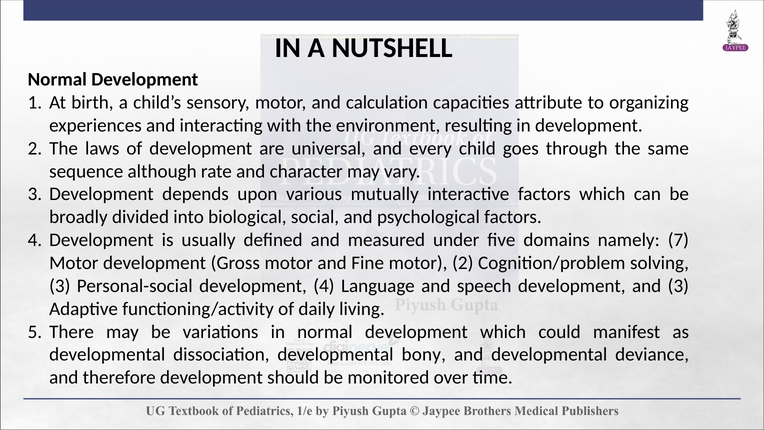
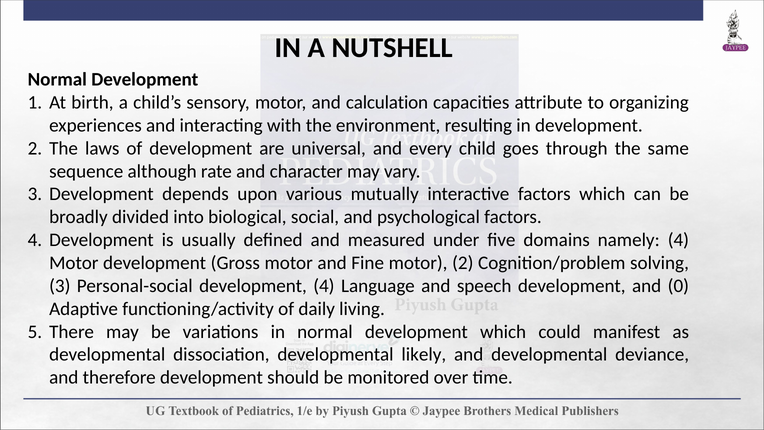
namely 7: 7 -> 4
and 3: 3 -> 0
bony: bony -> likely
